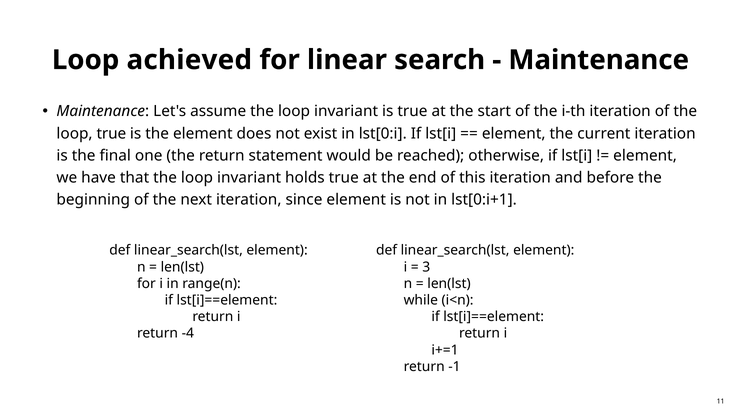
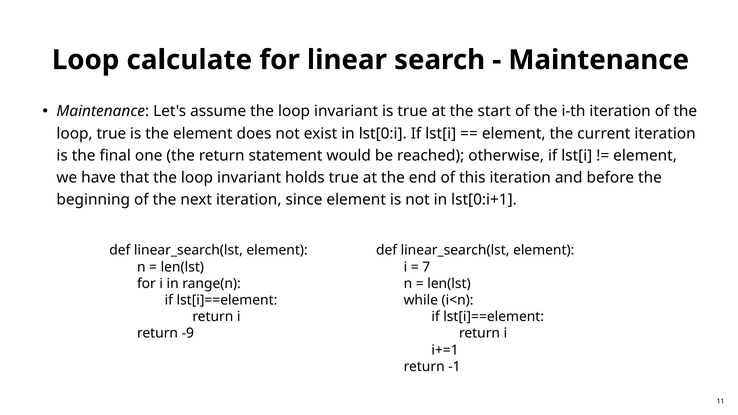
achieved: achieved -> calculate
3: 3 -> 7
-4: -4 -> -9
